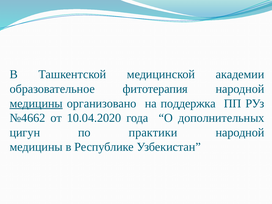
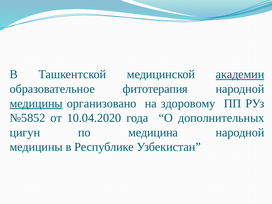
академии underline: none -> present
поддержка: поддержка -> здоровому
№4662: №4662 -> №5852
практики: практики -> медицина
